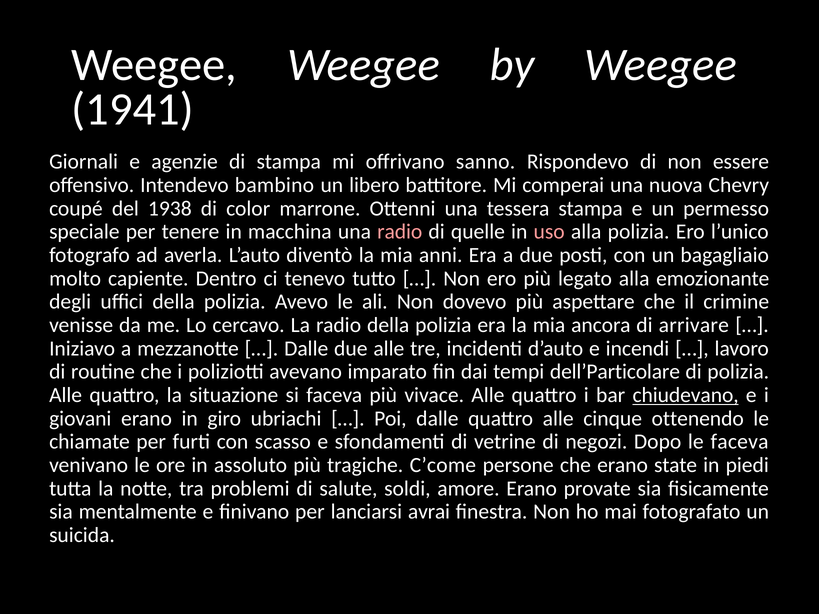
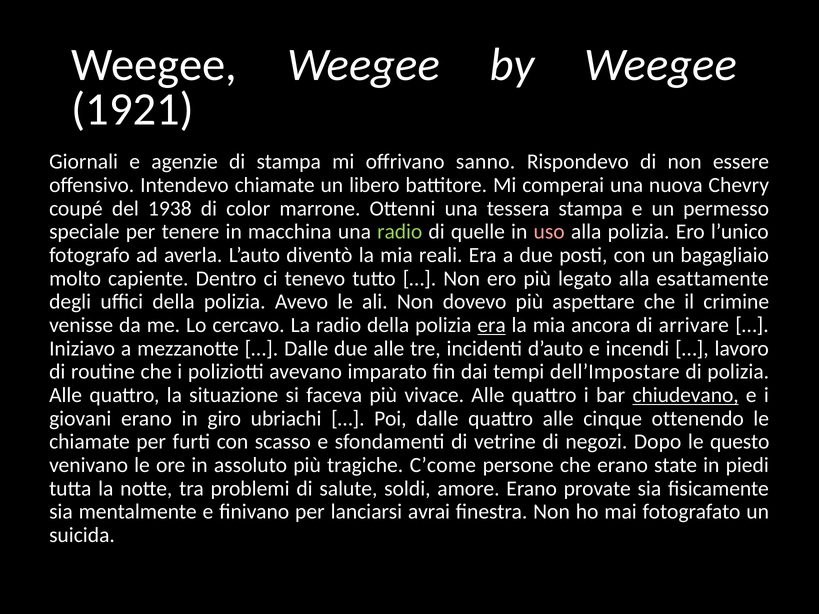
1941: 1941 -> 1921
Intendevo bambino: bambino -> chiamate
radio at (400, 232) colour: pink -> light green
anni: anni -> reali
emozionante: emozionante -> esattamente
era at (492, 325) underline: none -> present
dell’Particolare: dell’Particolare -> dell’Impostare
le faceva: faceva -> questo
